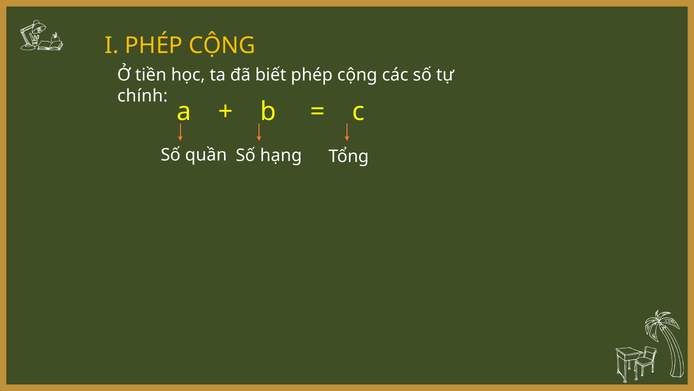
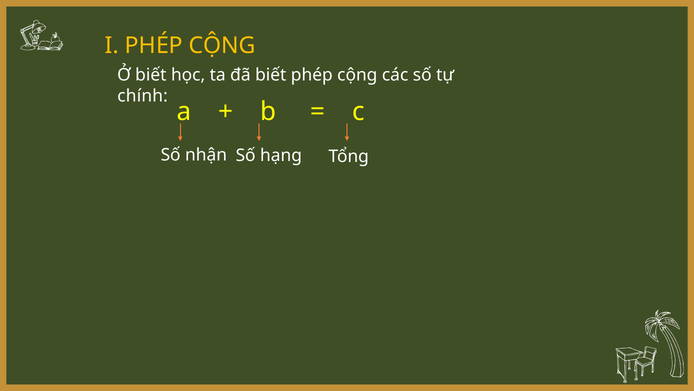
Ở tiền: tiền -> biết
quần: quần -> nhận
